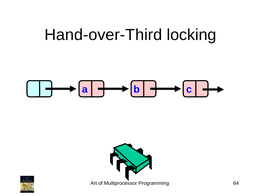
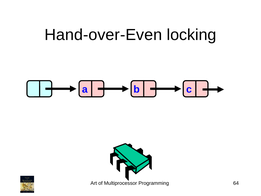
Hand-over-Third: Hand-over-Third -> Hand-over-Even
